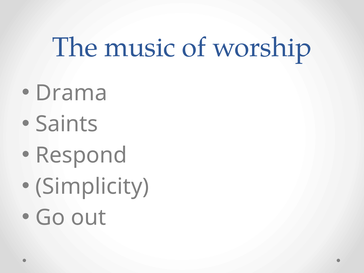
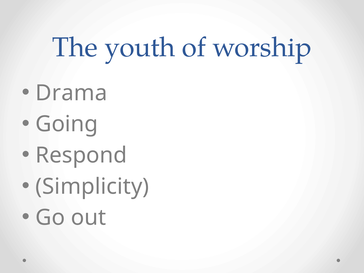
music: music -> youth
Saints: Saints -> Going
